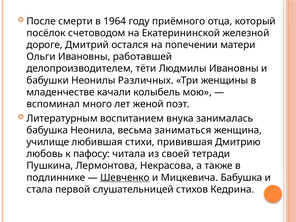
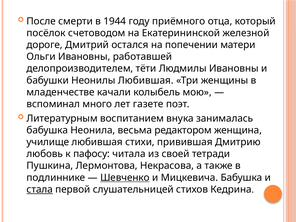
1964: 1964 -> 1944
Неонилы Различных: Различных -> Любившая
женой: женой -> газете
заниматься: заниматься -> редактором
стала underline: none -> present
